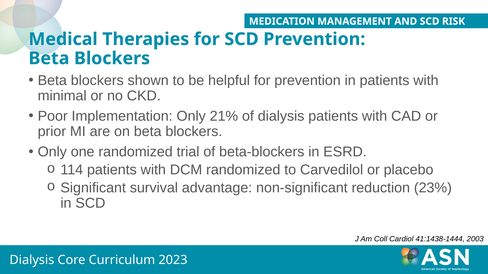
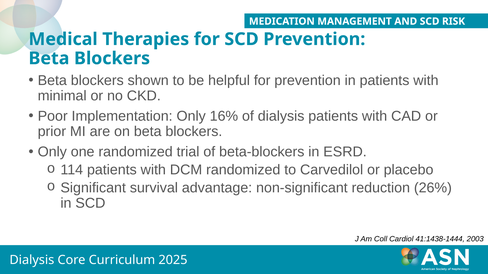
21%: 21% -> 16%
23%: 23% -> 26%
2023: 2023 -> 2025
